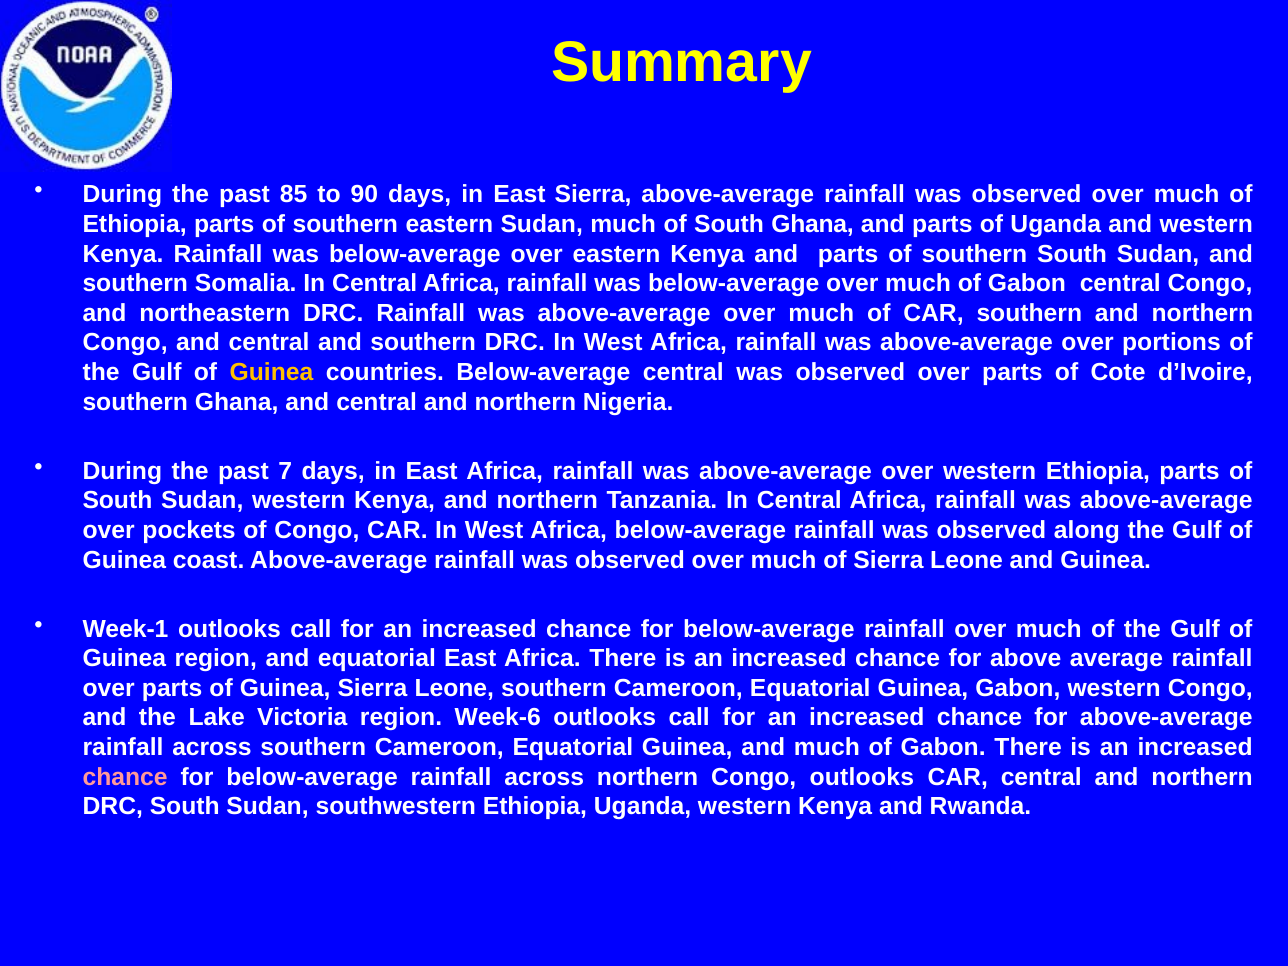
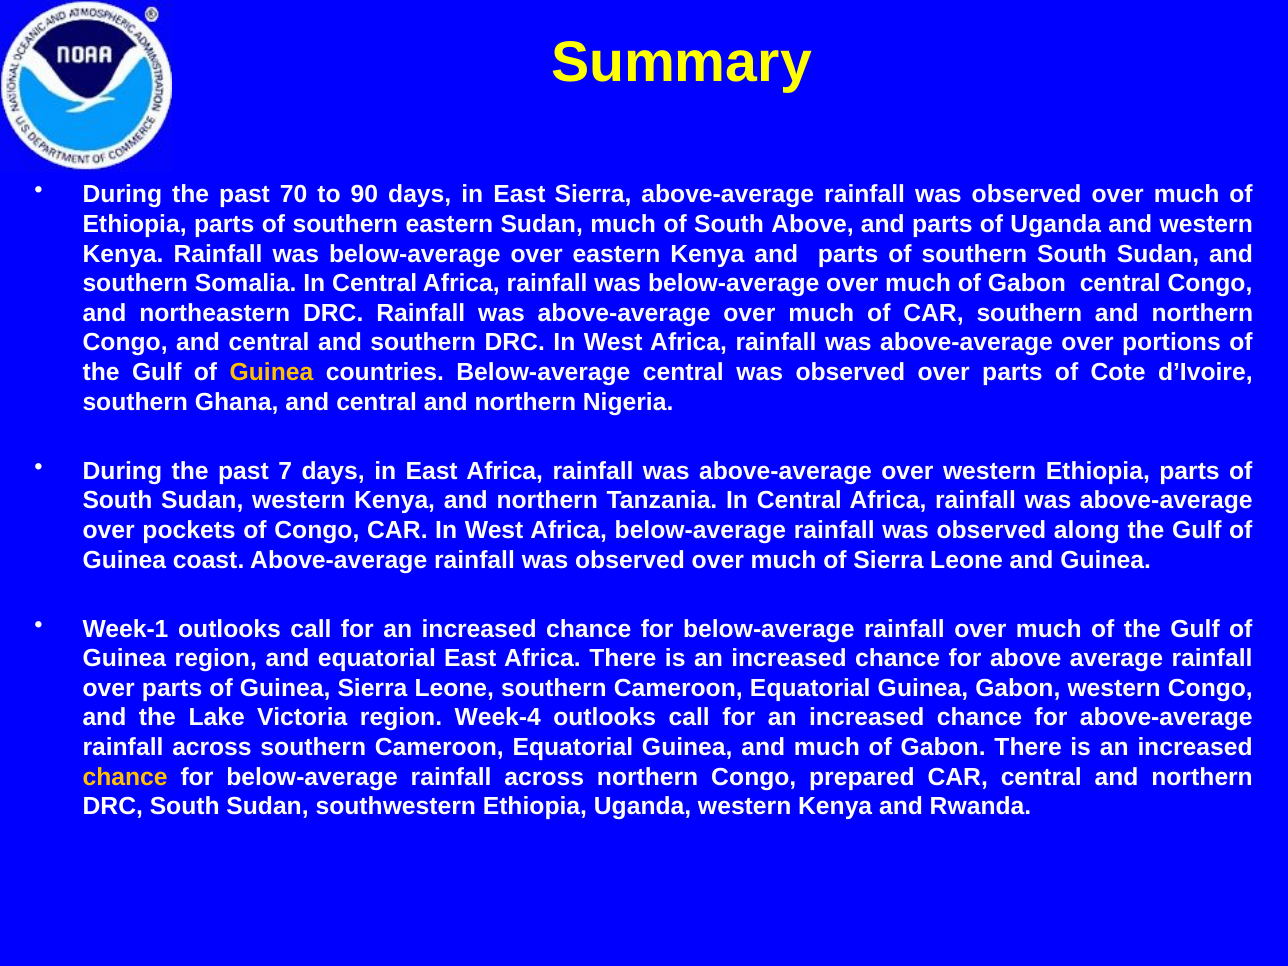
85: 85 -> 70
South Ghana: Ghana -> Above
Week-6: Week-6 -> Week-4
chance at (125, 777) colour: pink -> yellow
Congo outlooks: outlooks -> prepared
